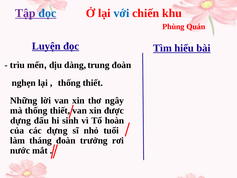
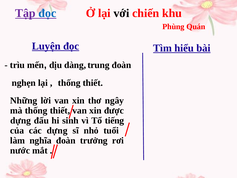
với colour: blue -> black
hoàn: hoàn -> tiếng
tháng: tháng -> nghĩa
